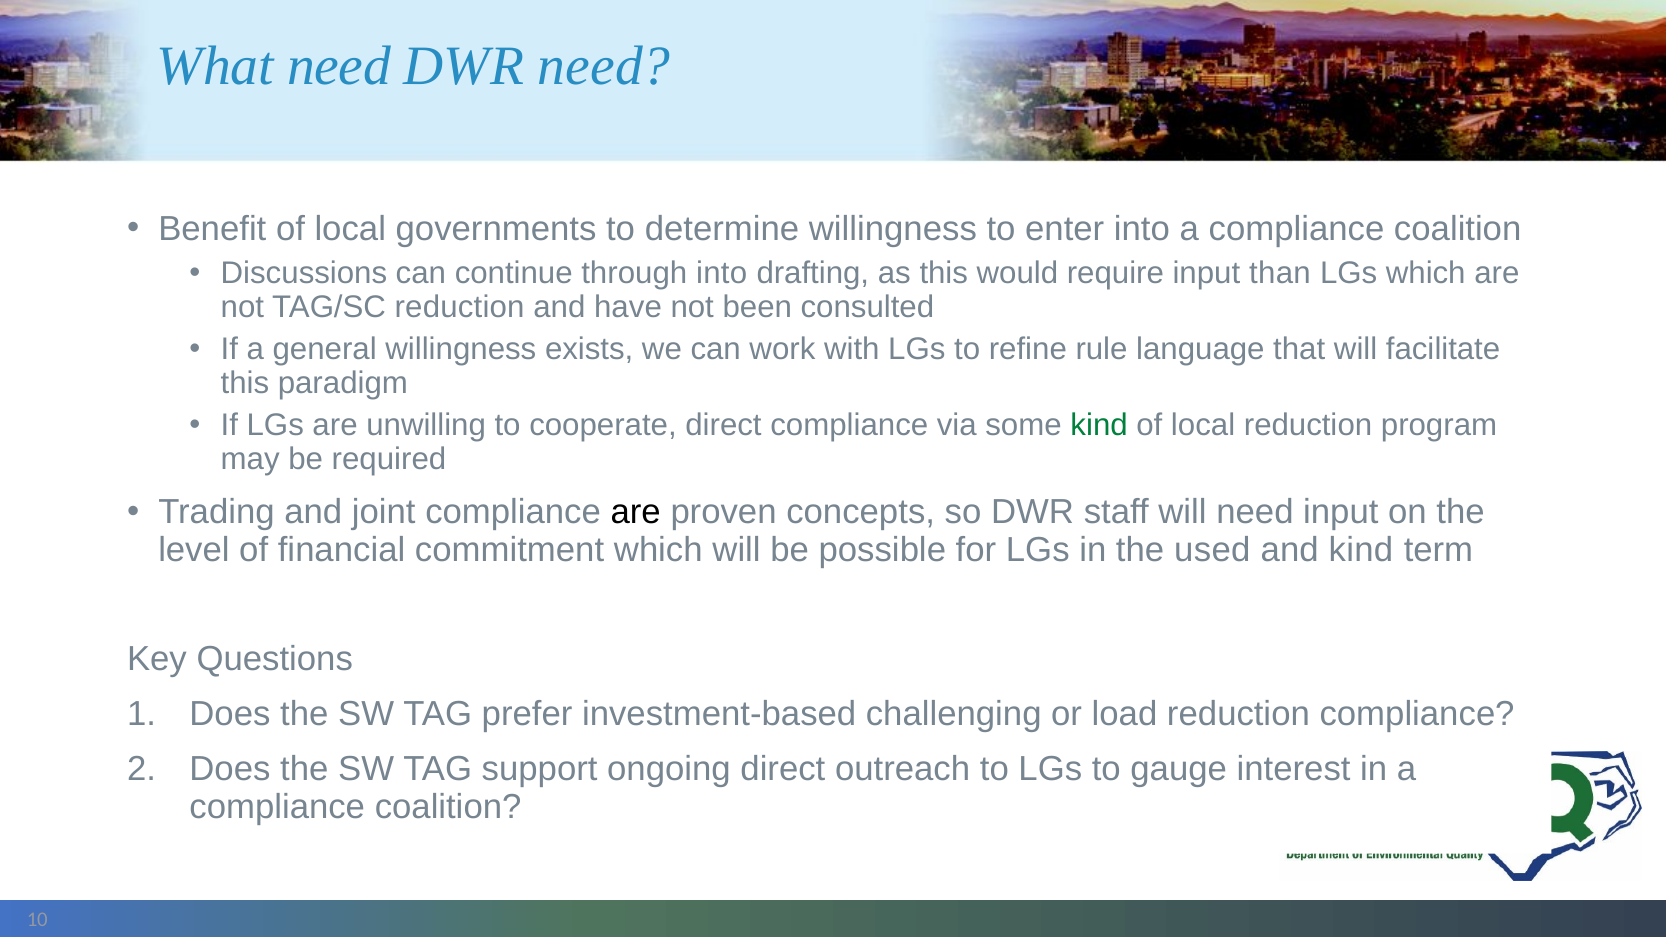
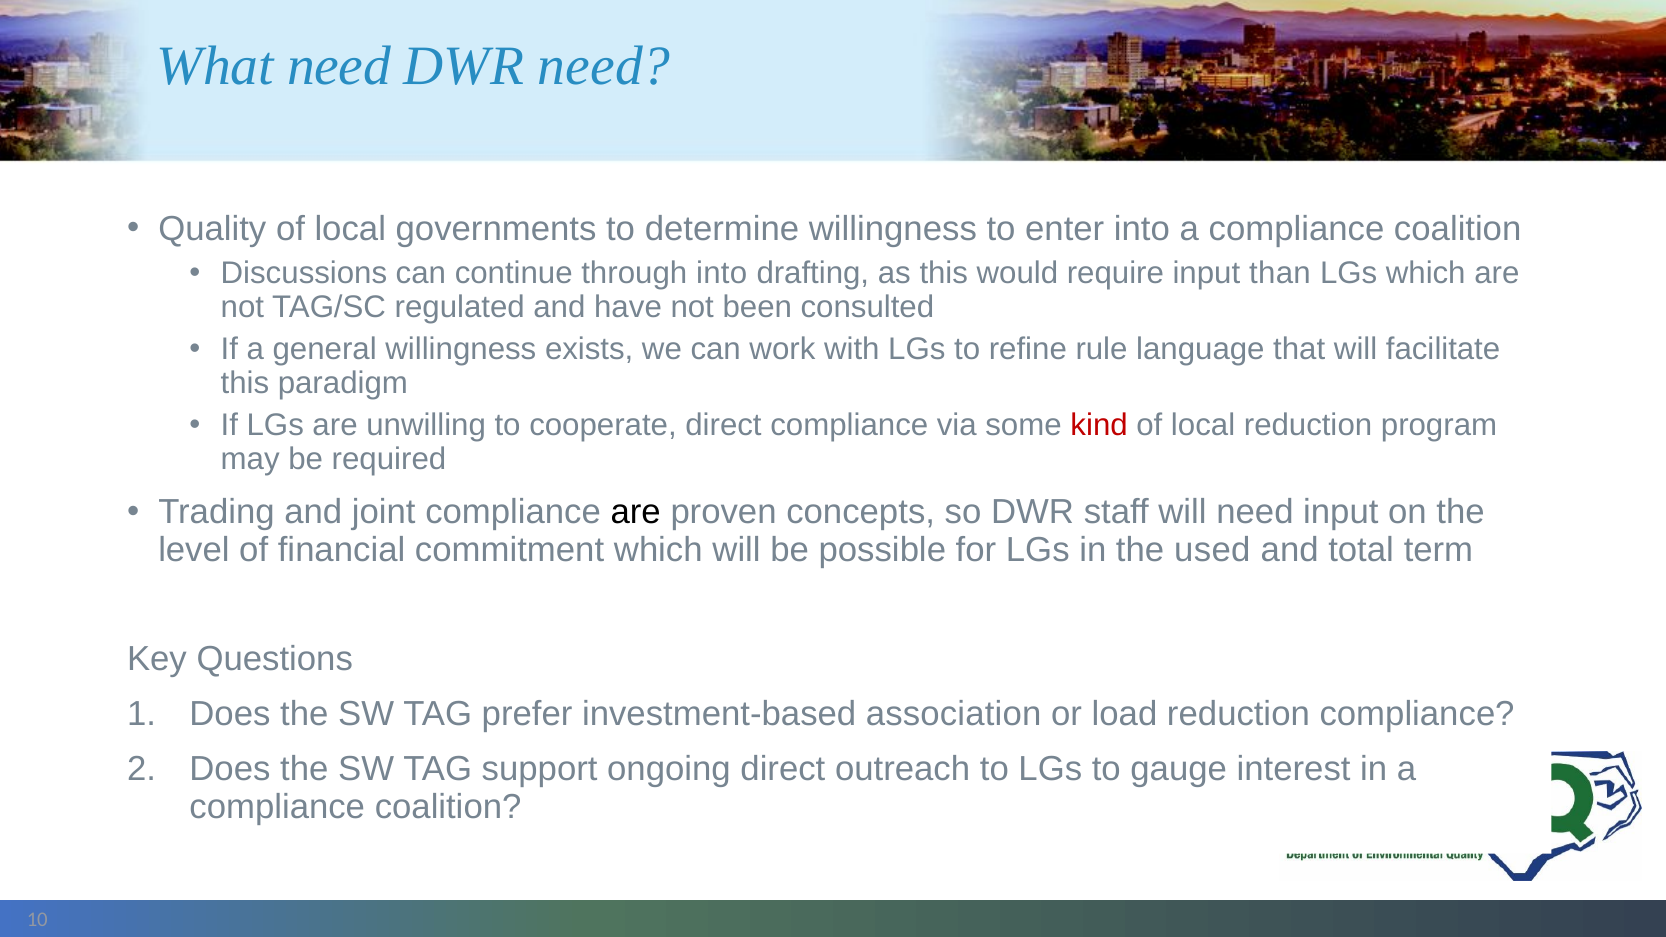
Benefit: Benefit -> Quality
TAG/SC reduction: reduction -> regulated
kind at (1099, 425) colour: green -> red
and kind: kind -> total
challenging: challenging -> association
